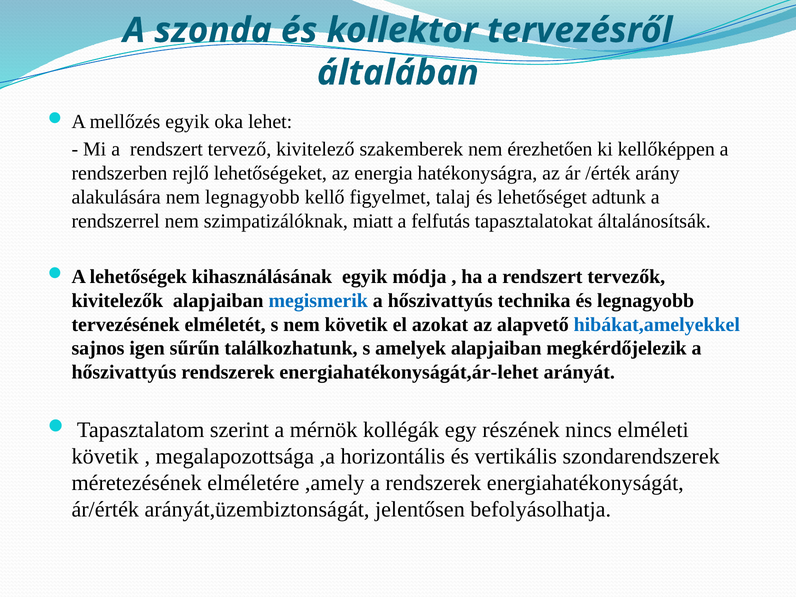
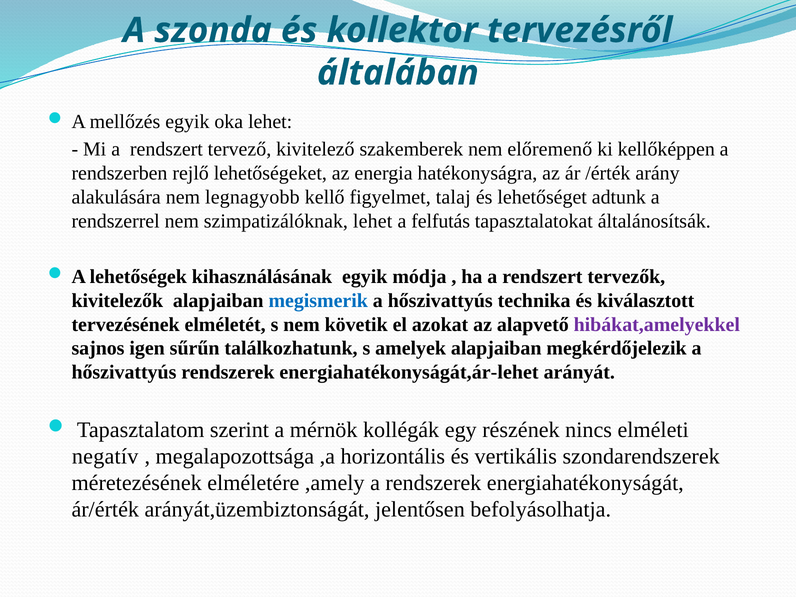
érezhetően: érezhetően -> előremenő
szimpatizálóknak miatt: miatt -> lehet
és legnagyobb: legnagyobb -> kiválasztott
hibákat,amelyekkel colour: blue -> purple
követik at (105, 456): követik -> negatív
